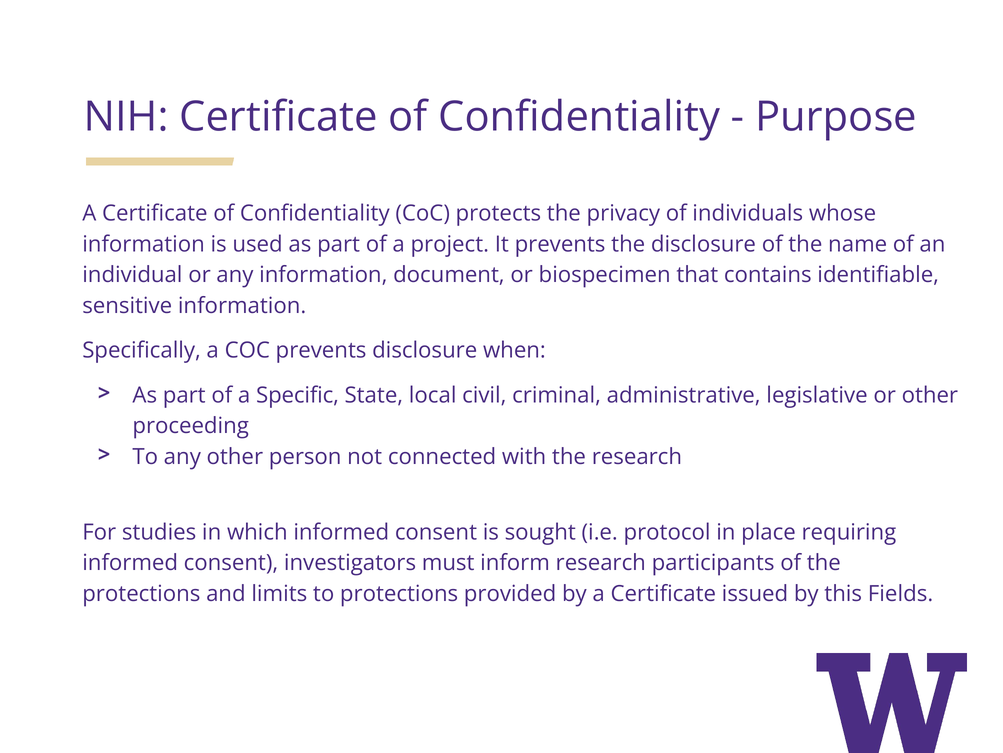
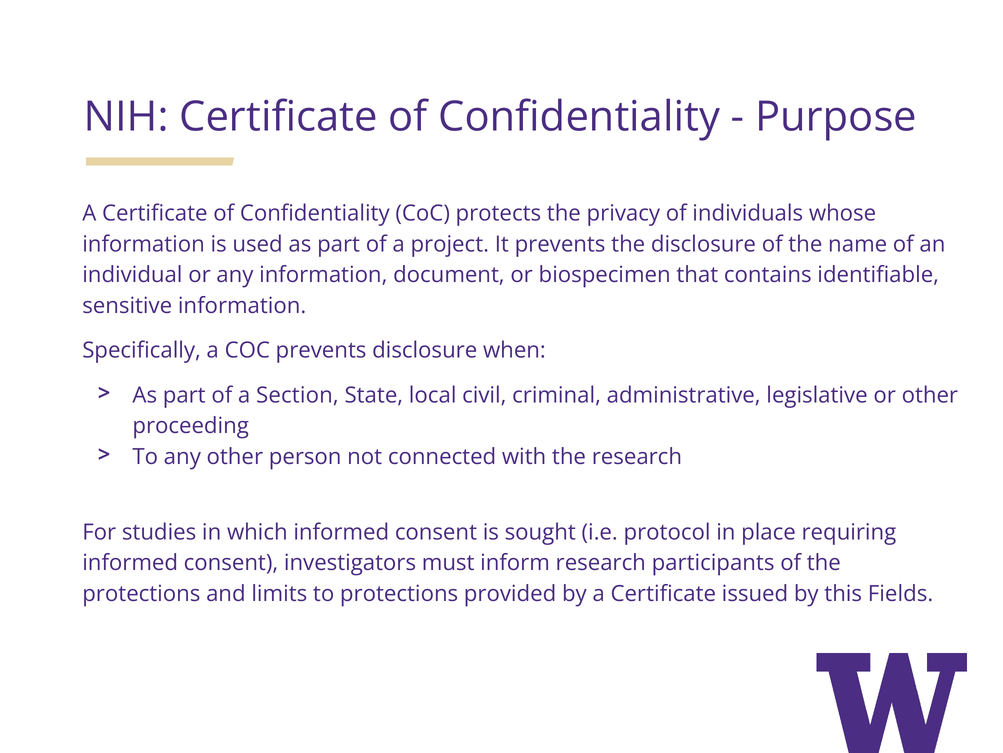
Specific: Specific -> Section
